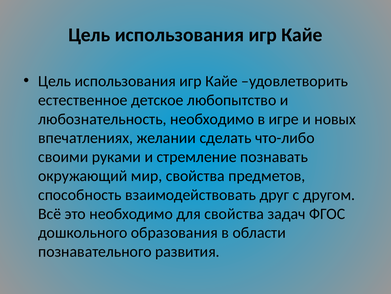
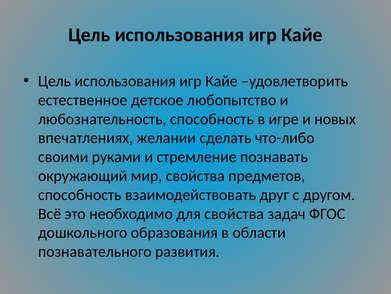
любознательность необходимо: необходимо -> способность
